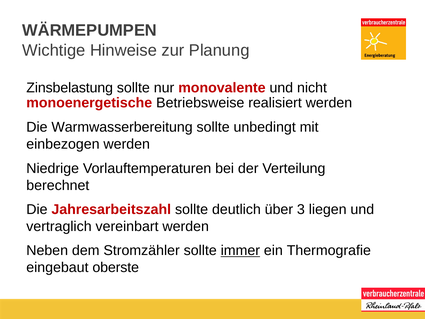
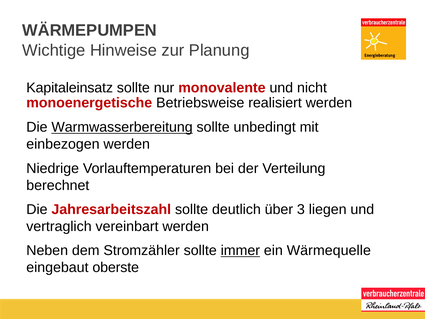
Zinsbelastung: Zinsbelastung -> Kapitaleinsatz
Warmwasserbereitung underline: none -> present
Thermografie: Thermografie -> Wärmequelle
